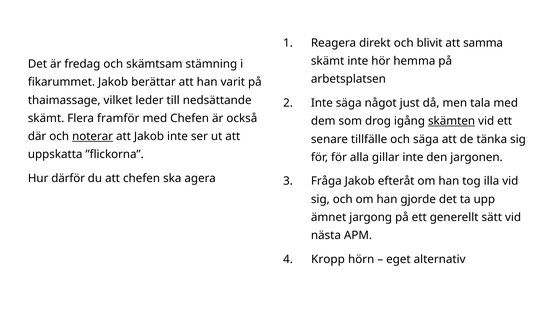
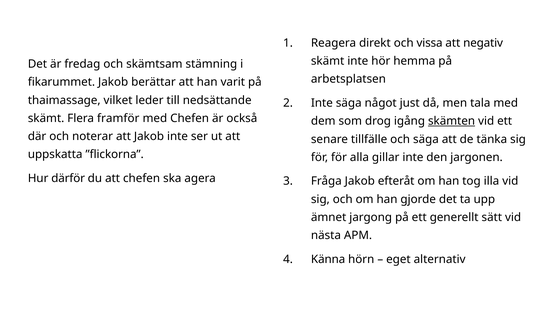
blivit: blivit -> vissa
samma: samma -> negativ
noterar underline: present -> none
Kropp: Kropp -> Känna
